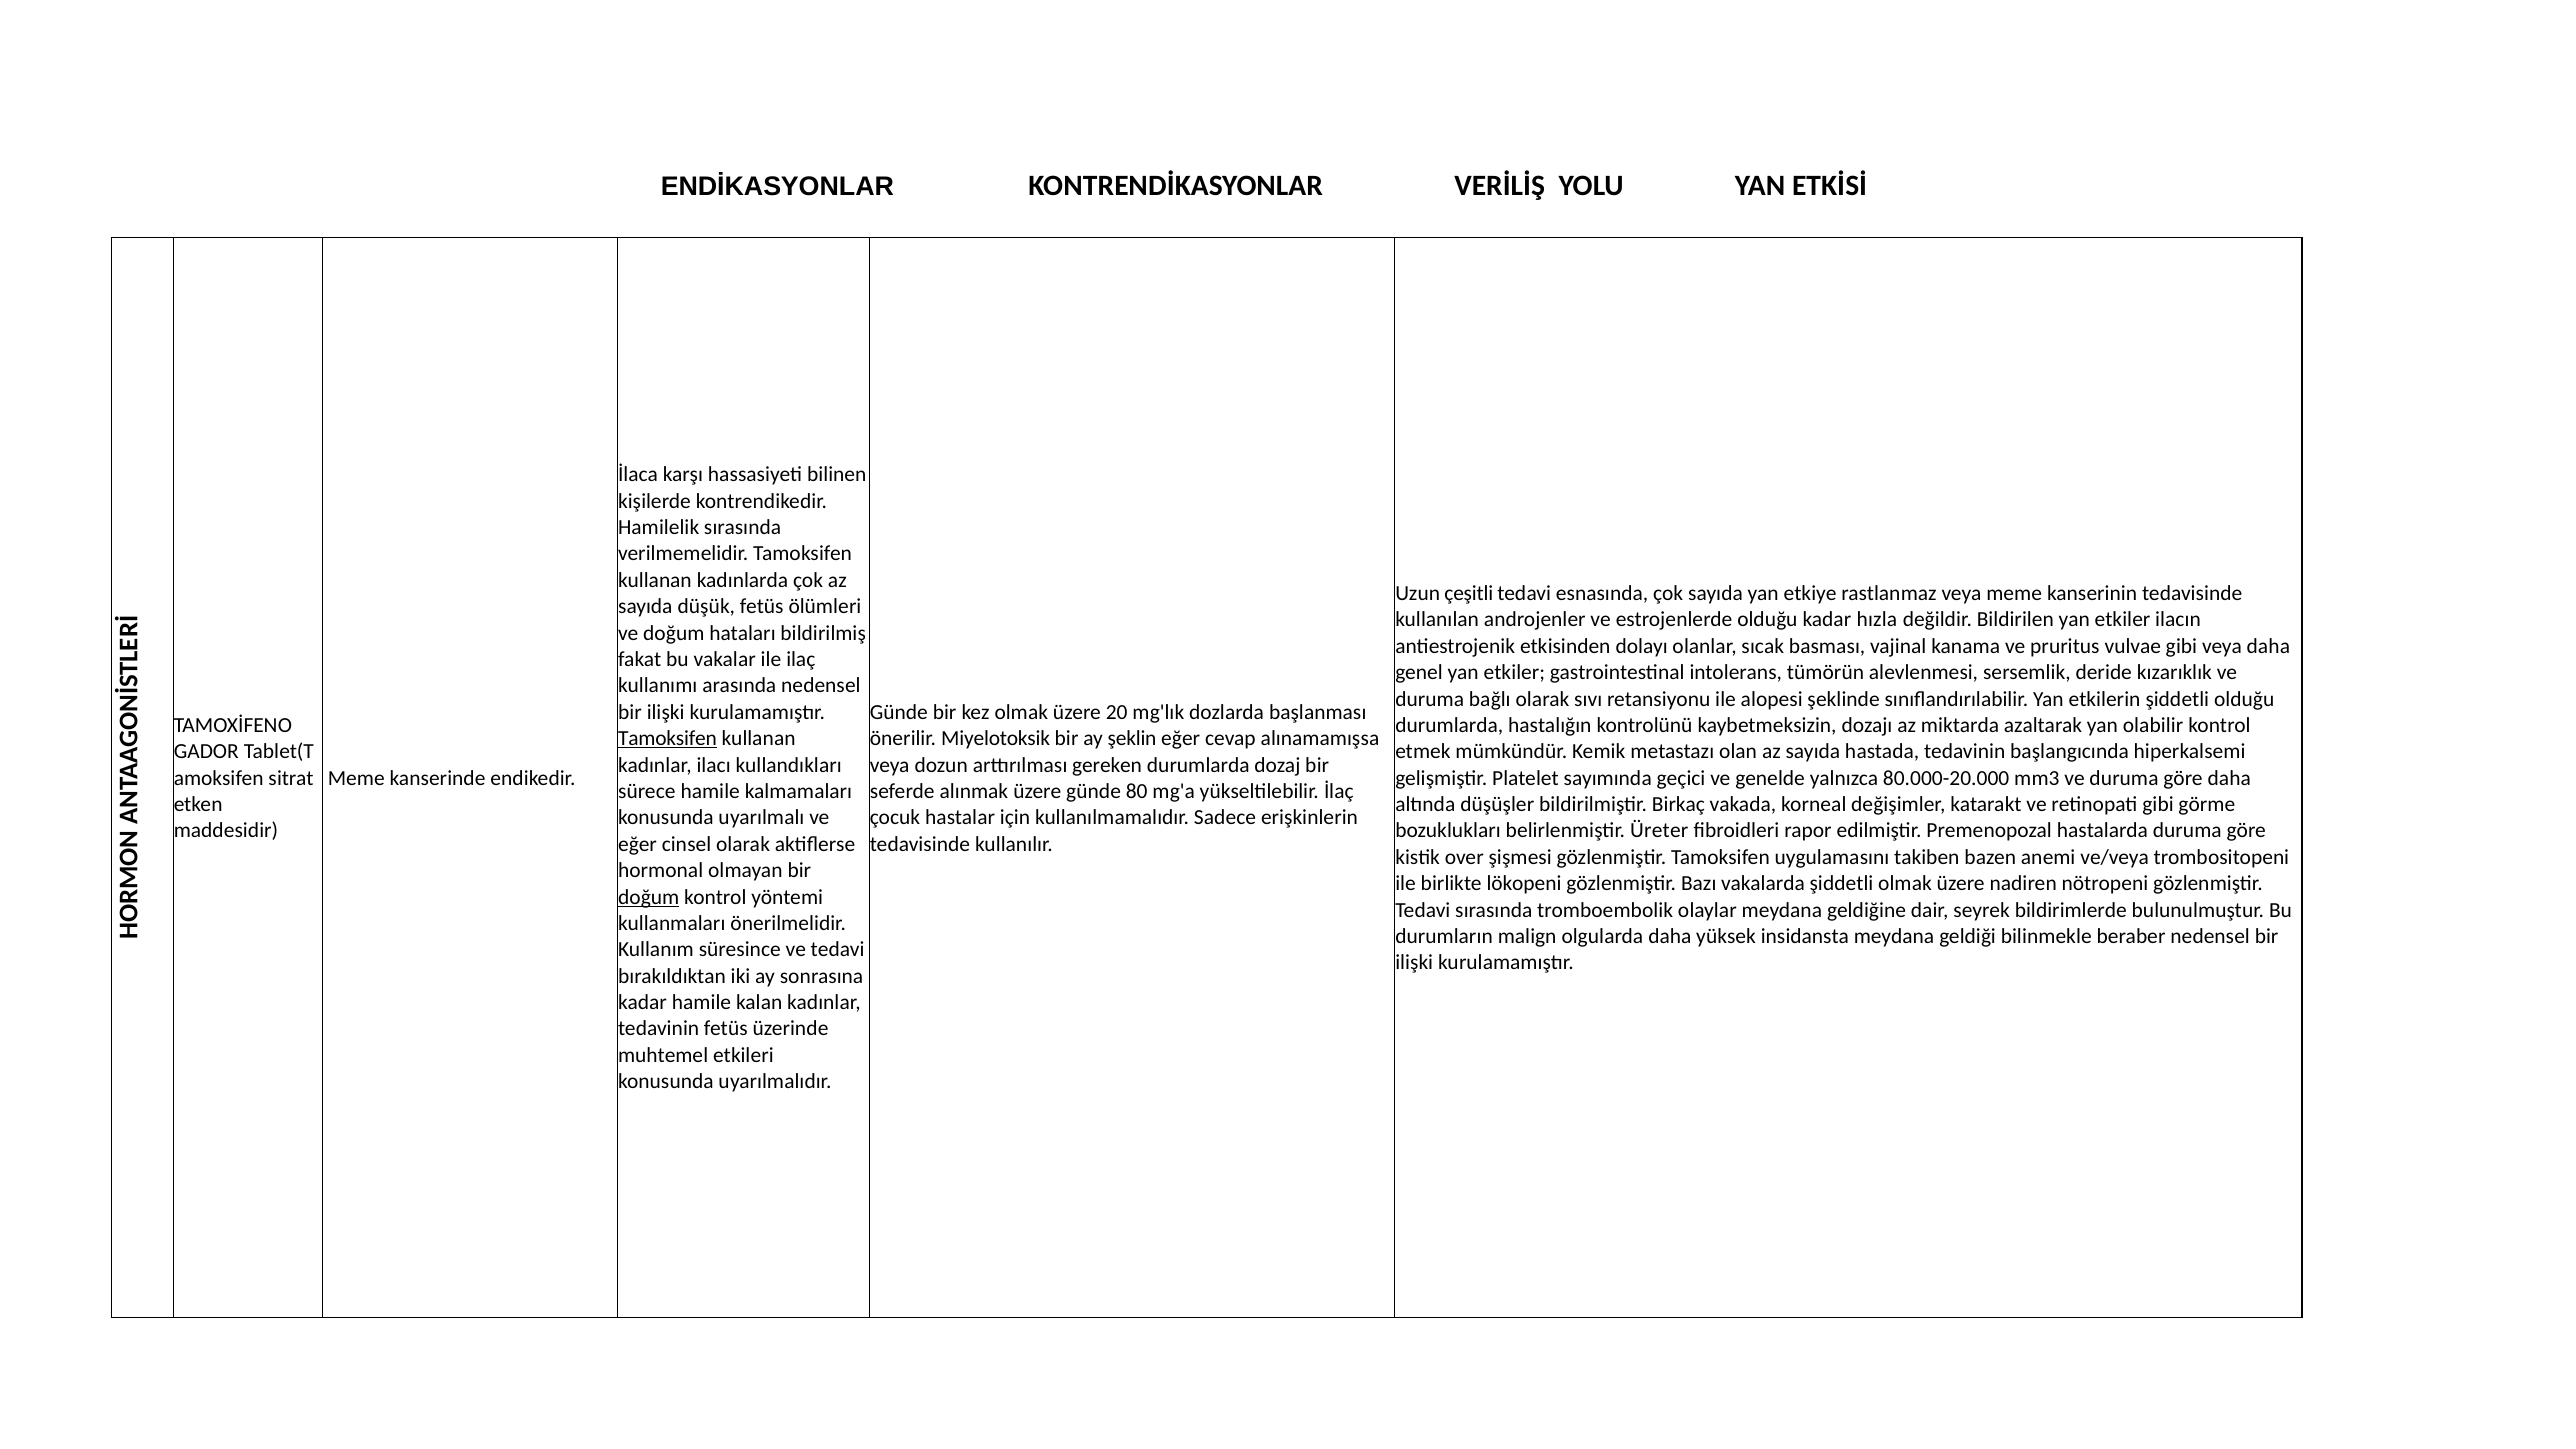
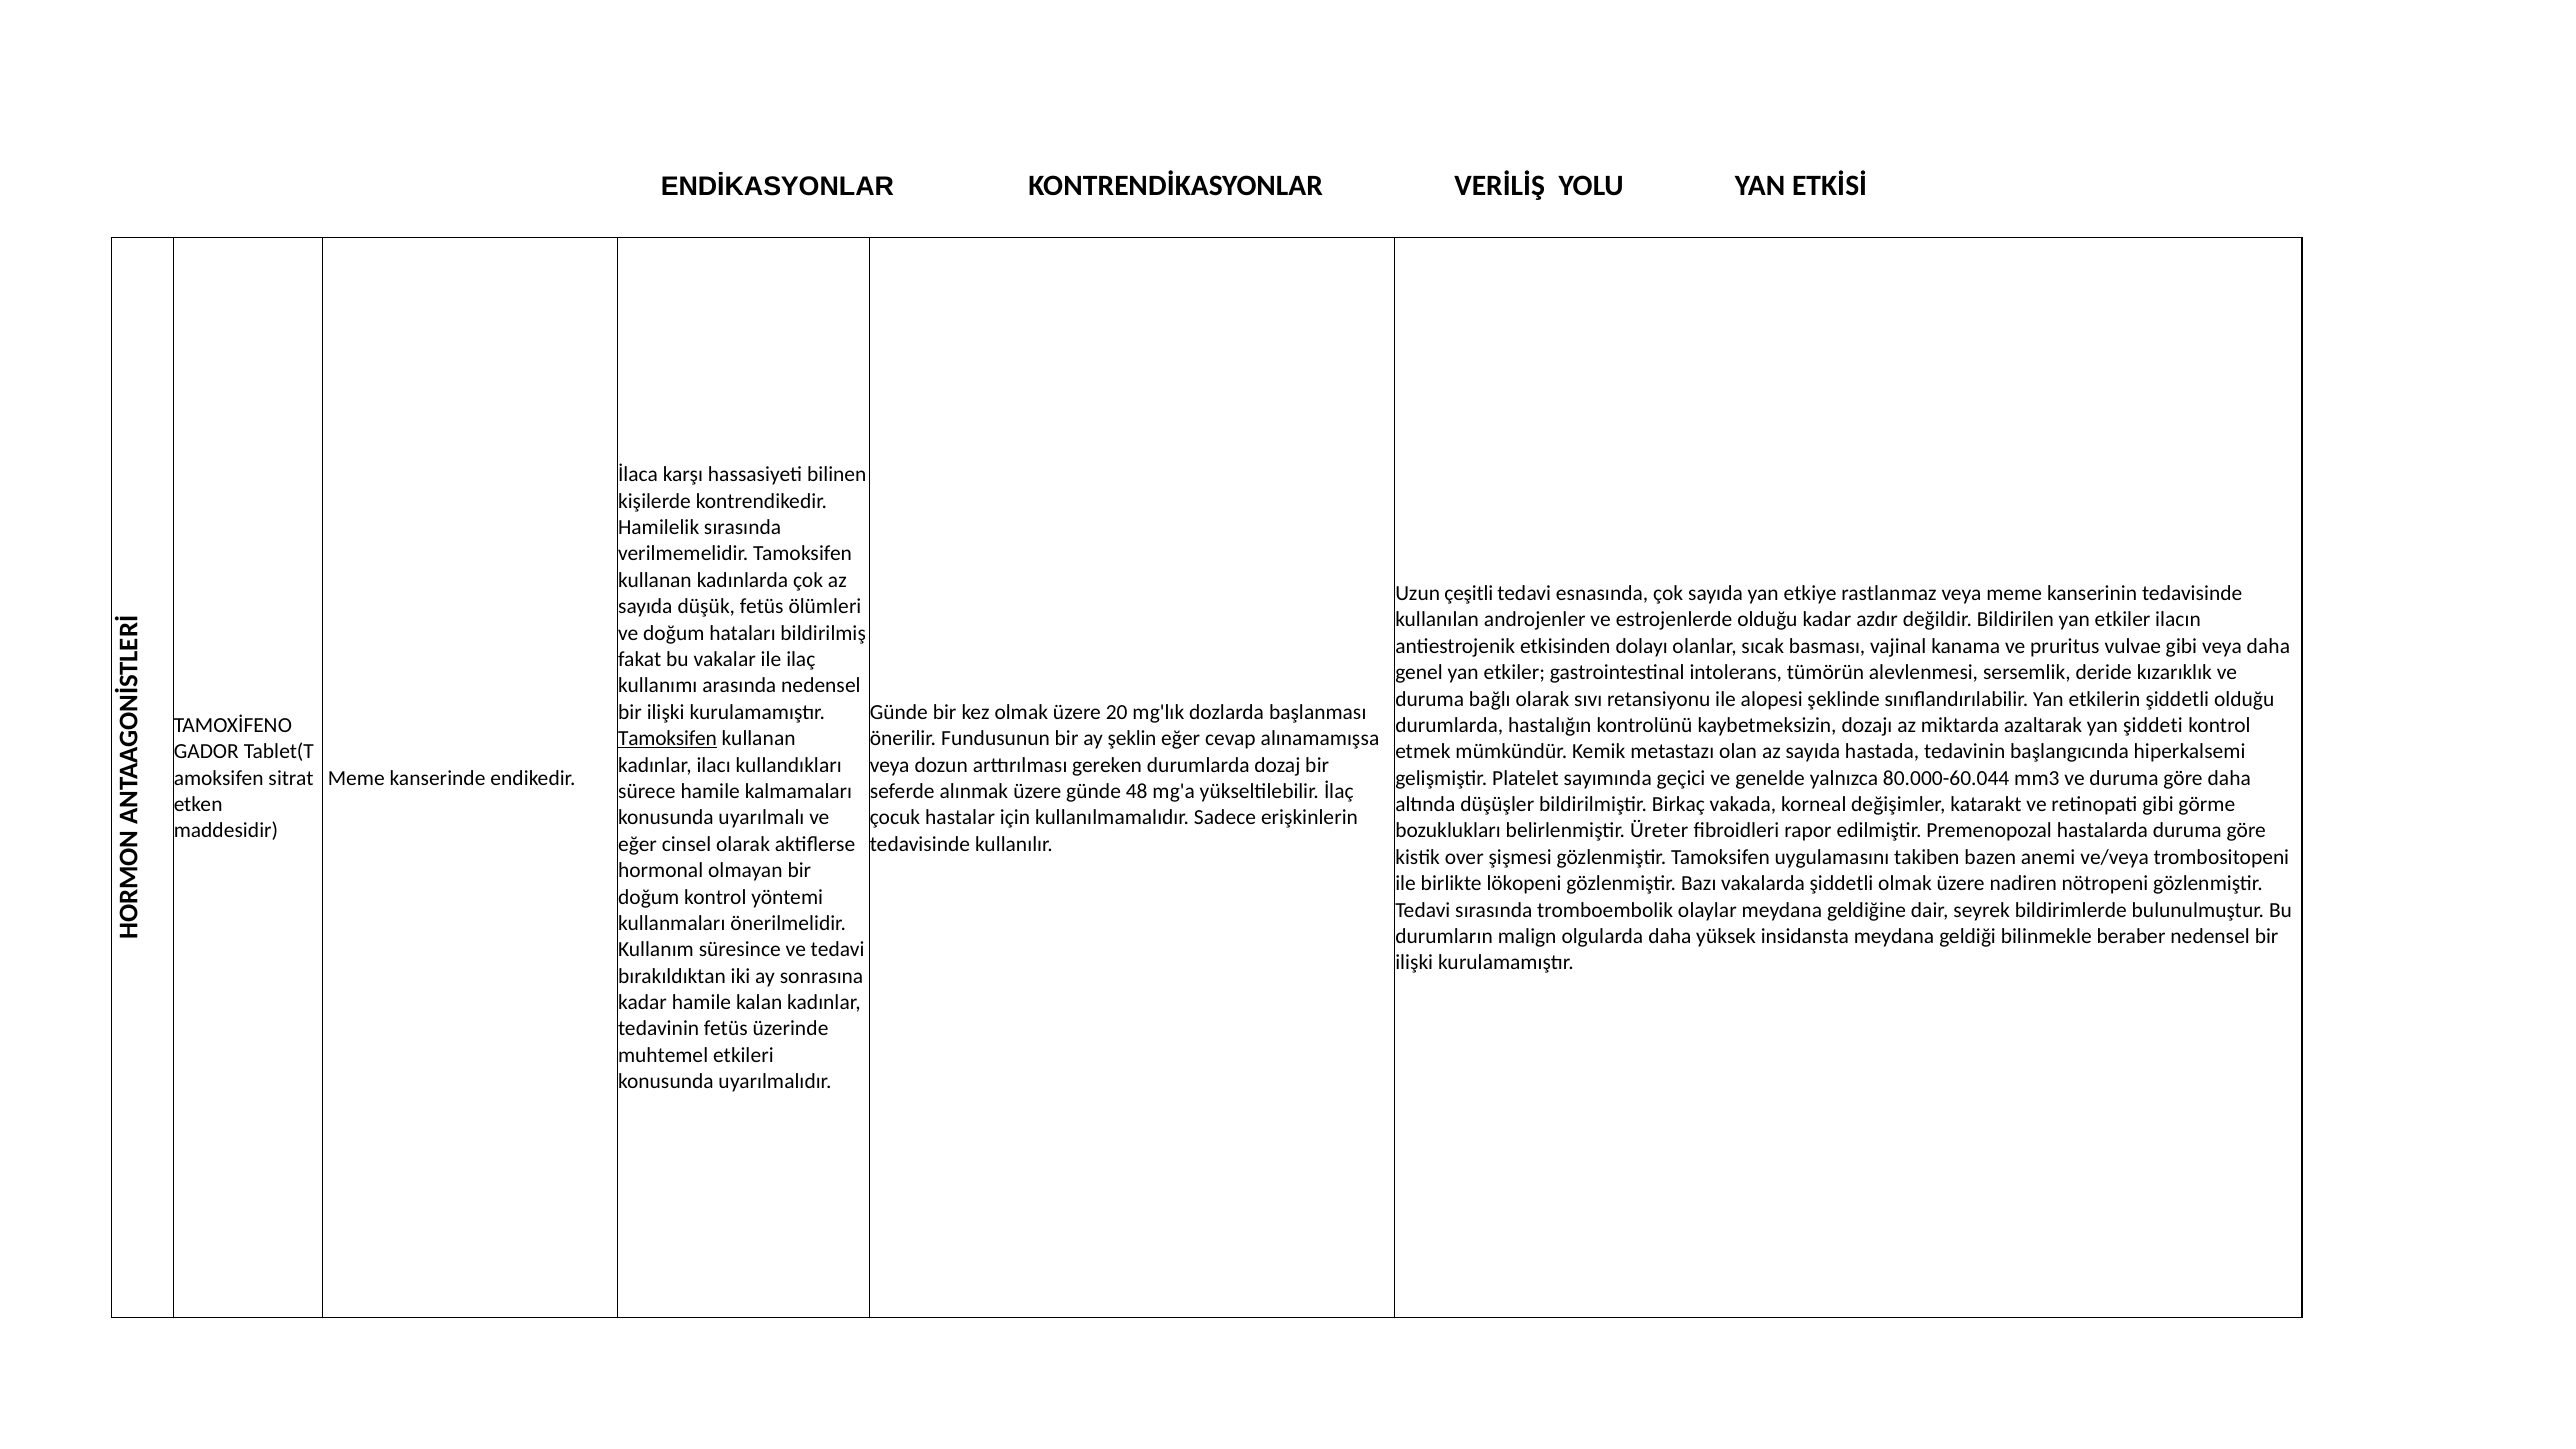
hızla: hızla -> azdır
olabilir: olabilir -> şiddeti
Miyelotoksik: Miyelotoksik -> Fundusunun
80.000-20.000: 80.000-20.000 -> 80.000-60.044
80: 80 -> 48
doğum at (649, 897) underline: present -> none
